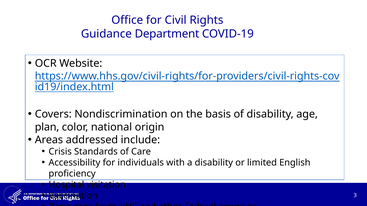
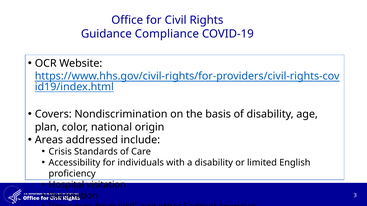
Department: Department -> Compliance
